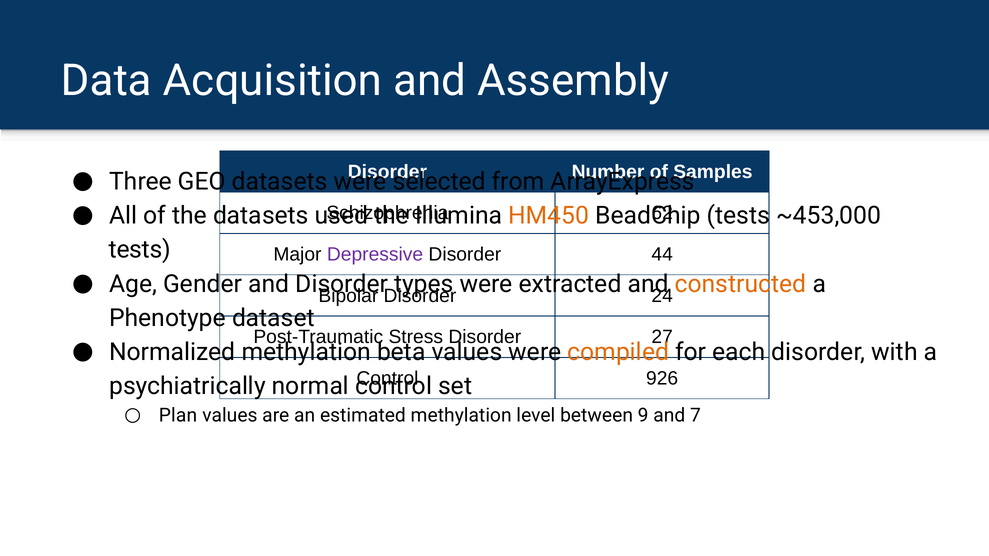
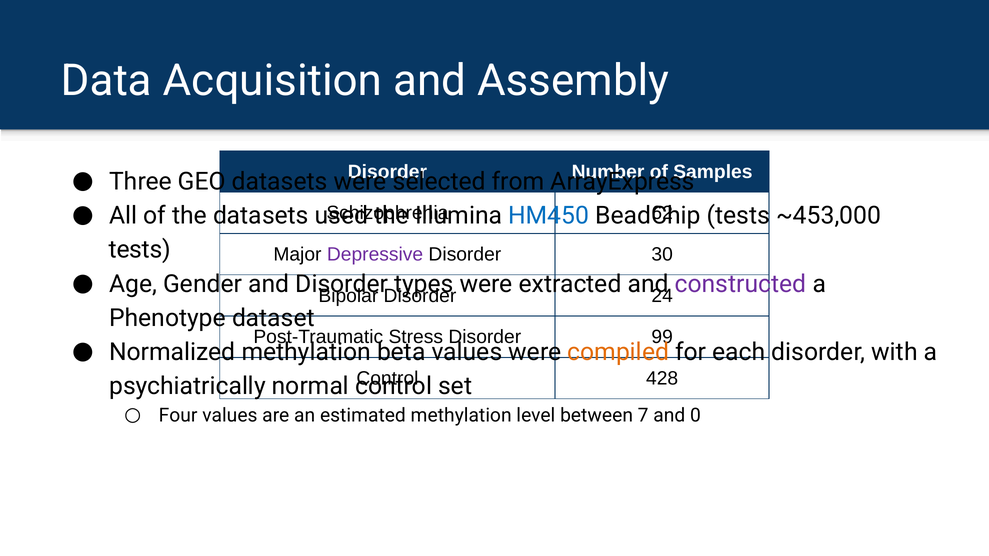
HM450 colour: orange -> blue
44: 44 -> 30
constructed colour: orange -> purple
27: 27 -> 99
926: 926 -> 428
Plan: Plan -> Four
9: 9 -> 7
7: 7 -> 0
